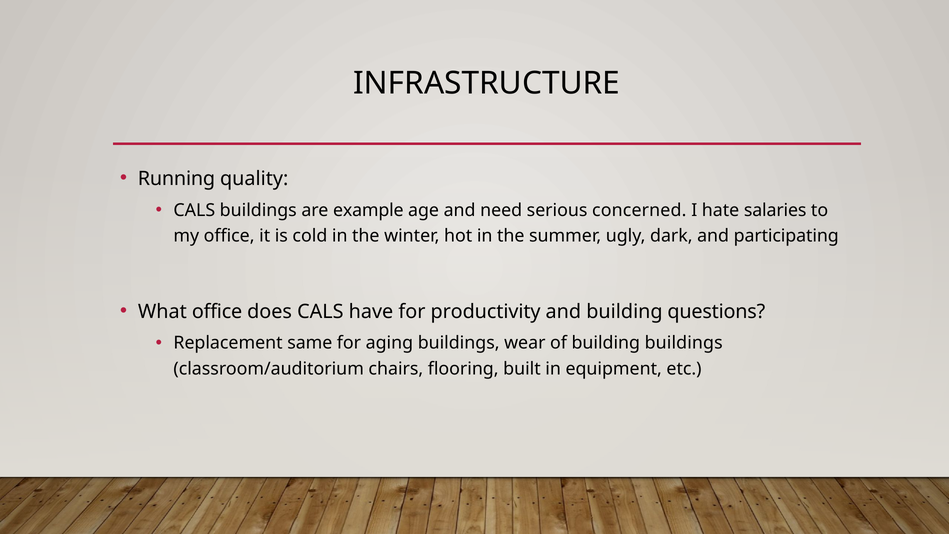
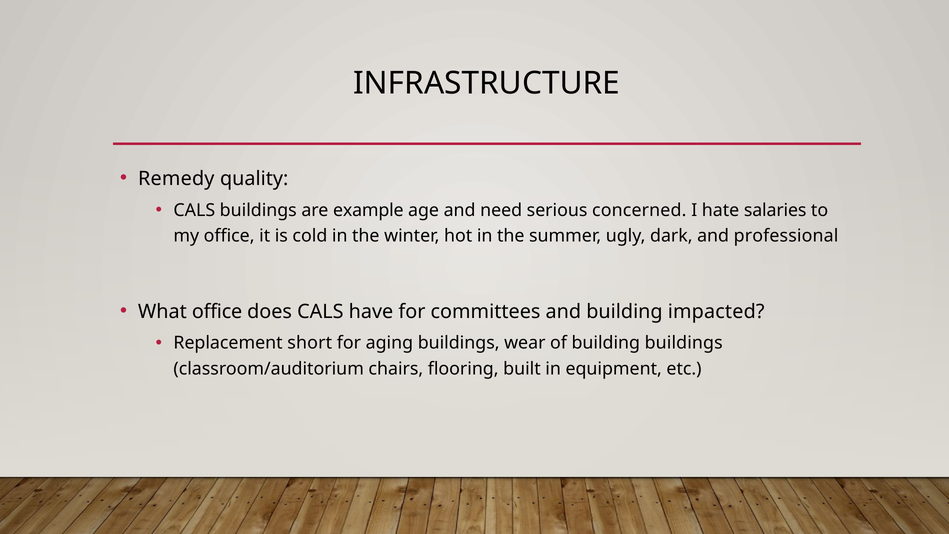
Running: Running -> Remedy
participating: participating -> professional
productivity: productivity -> committees
questions: questions -> impacted
same: same -> short
